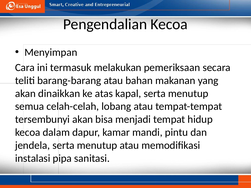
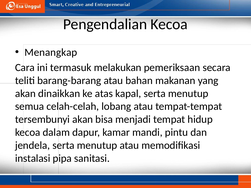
Menyimpan: Menyimpan -> Menangkap
